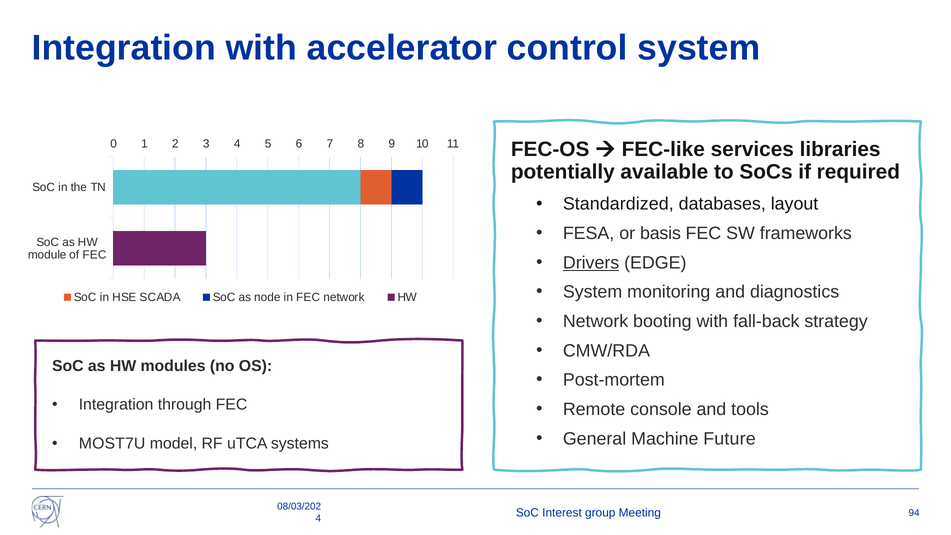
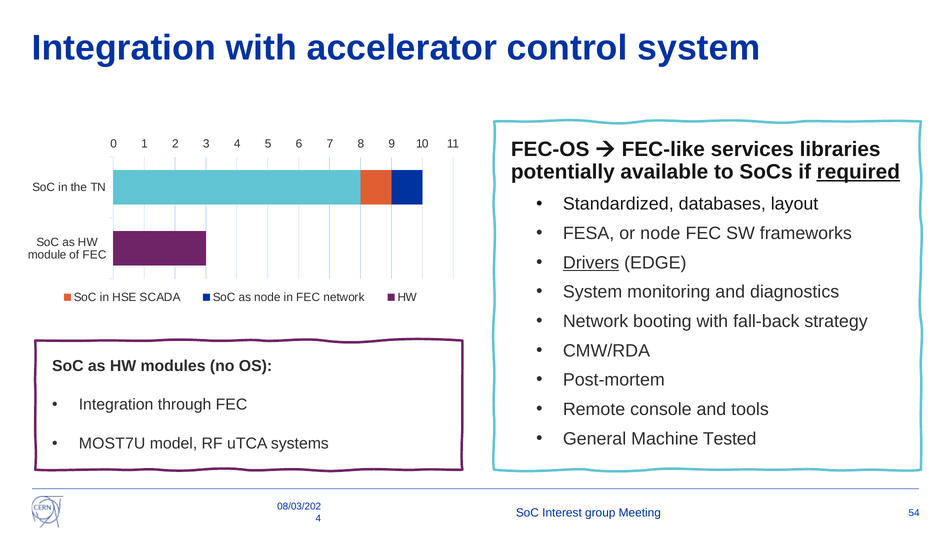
required underline: none -> present
or basis: basis -> node
Future: Future -> Tested
94: 94 -> 54
